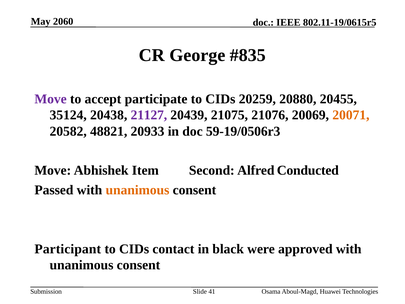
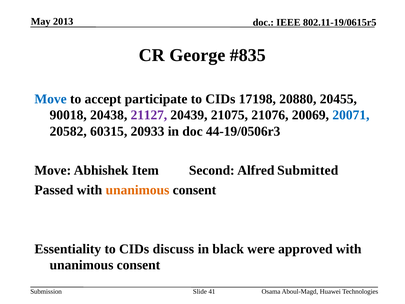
2060: 2060 -> 2013
Move at (51, 99) colour: purple -> blue
20259: 20259 -> 17198
35124: 35124 -> 90018
20071 colour: orange -> blue
48821: 48821 -> 60315
59-19/0506r3: 59-19/0506r3 -> 44-19/0506r3
Conducted: Conducted -> Submitted
Participant: Participant -> Essentiality
contact: contact -> discuss
